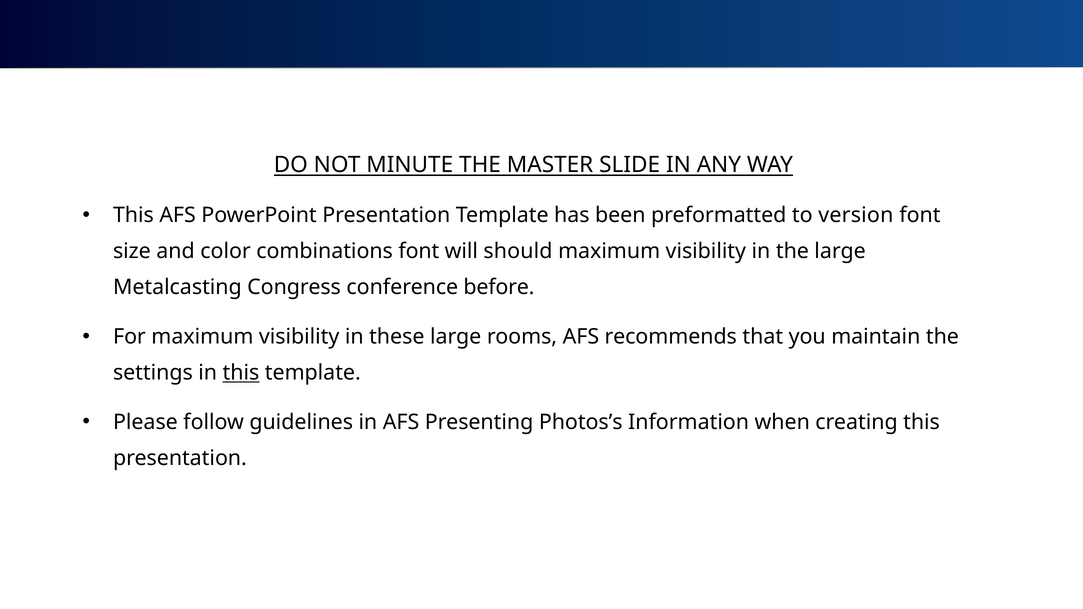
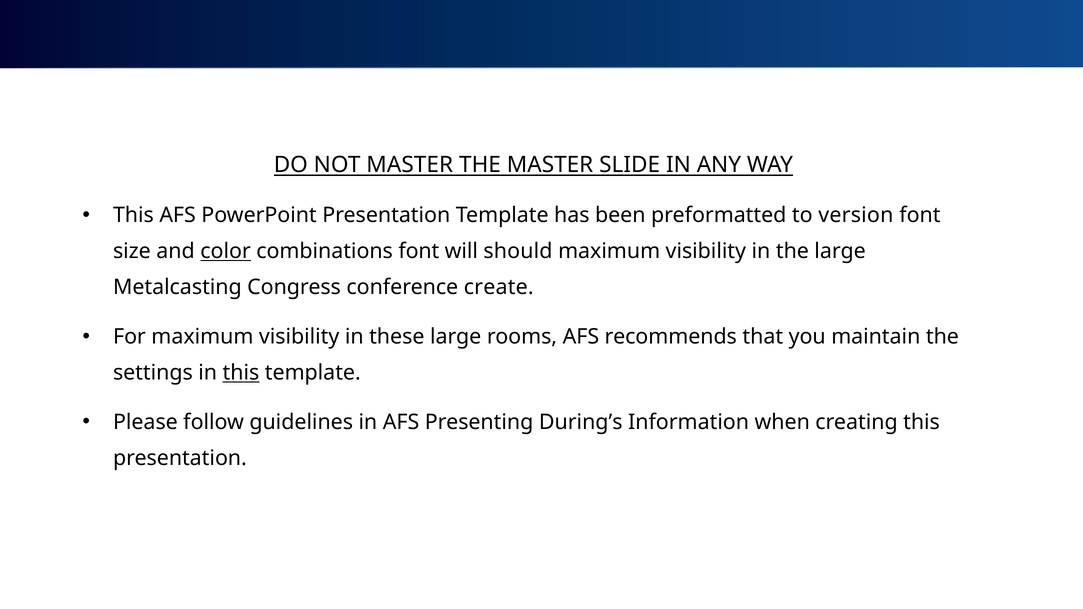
NOT MINUTE: MINUTE -> MASTER
color underline: none -> present
before: before -> create
Photos’s: Photos’s -> During’s
